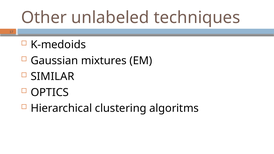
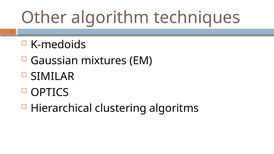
unlabeled: unlabeled -> algorithm
